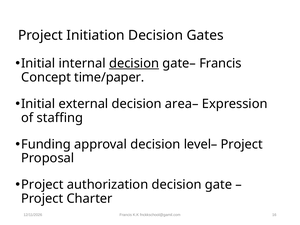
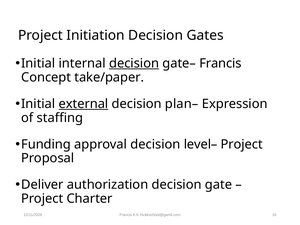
time/paper: time/paper -> take/paper
external underline: none -> present
area–: area– -> plan–
Project at (42, 185): Project -> Deliver
